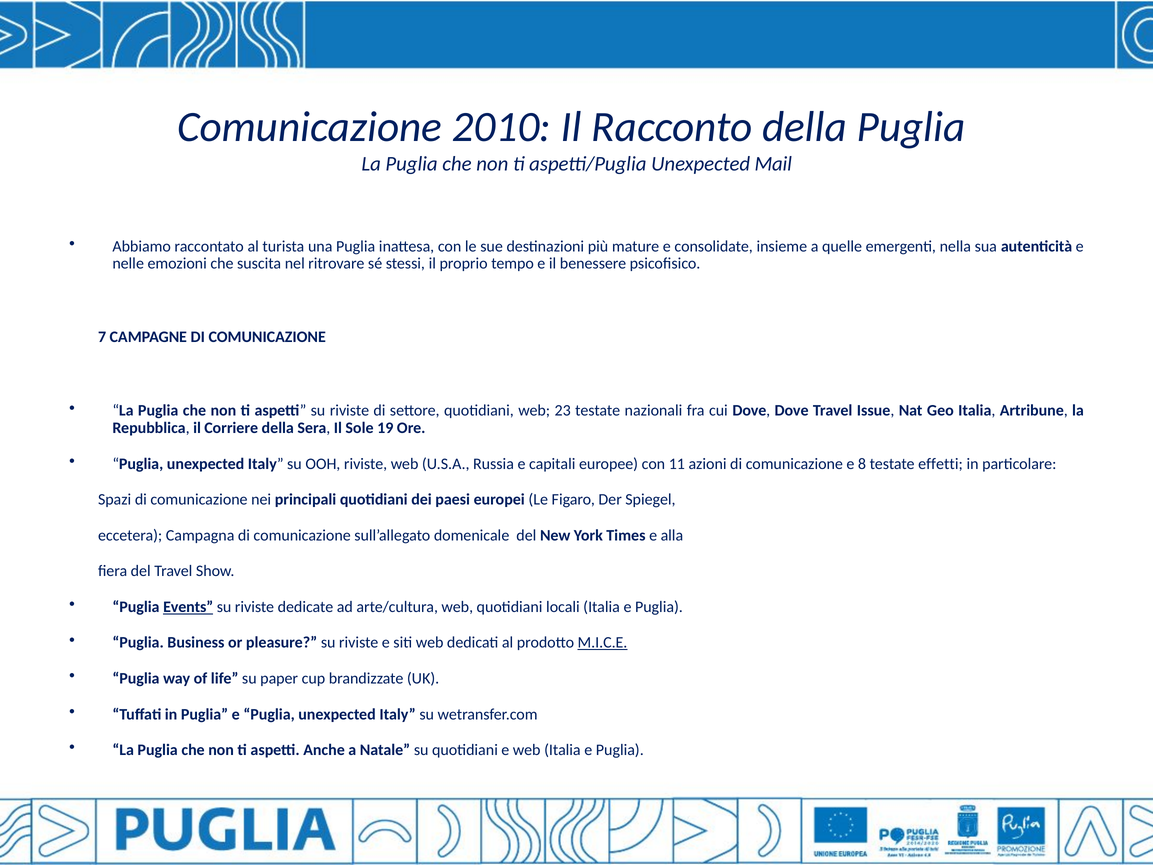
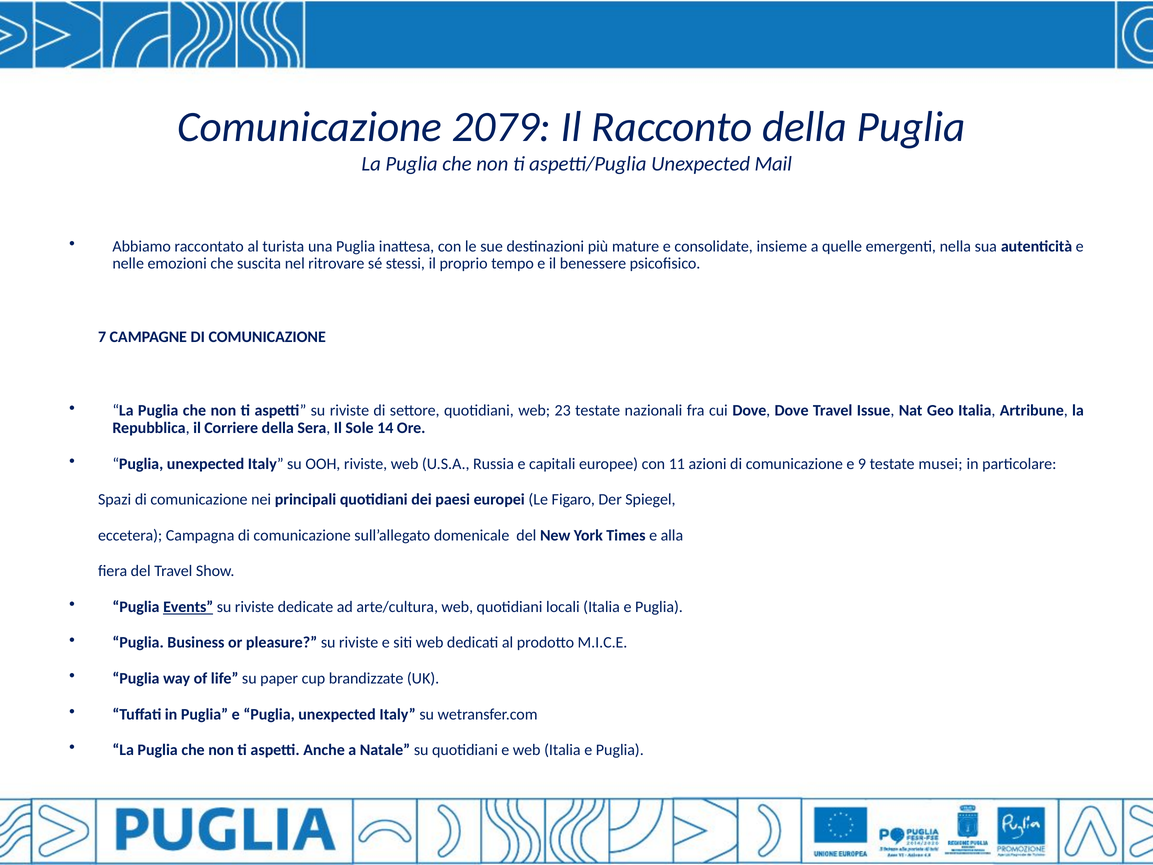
2010: 2010 -> 2079
19: 19 -> 14
8: 8 -> 9
effetti: effetti -> musei
M.I.C.E underline: present -> none
